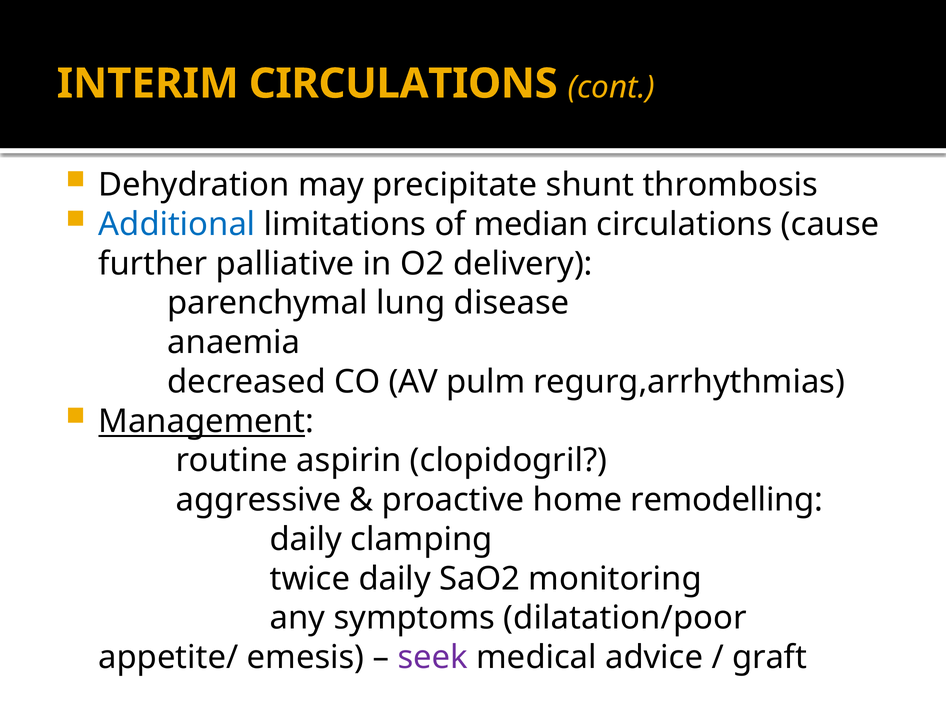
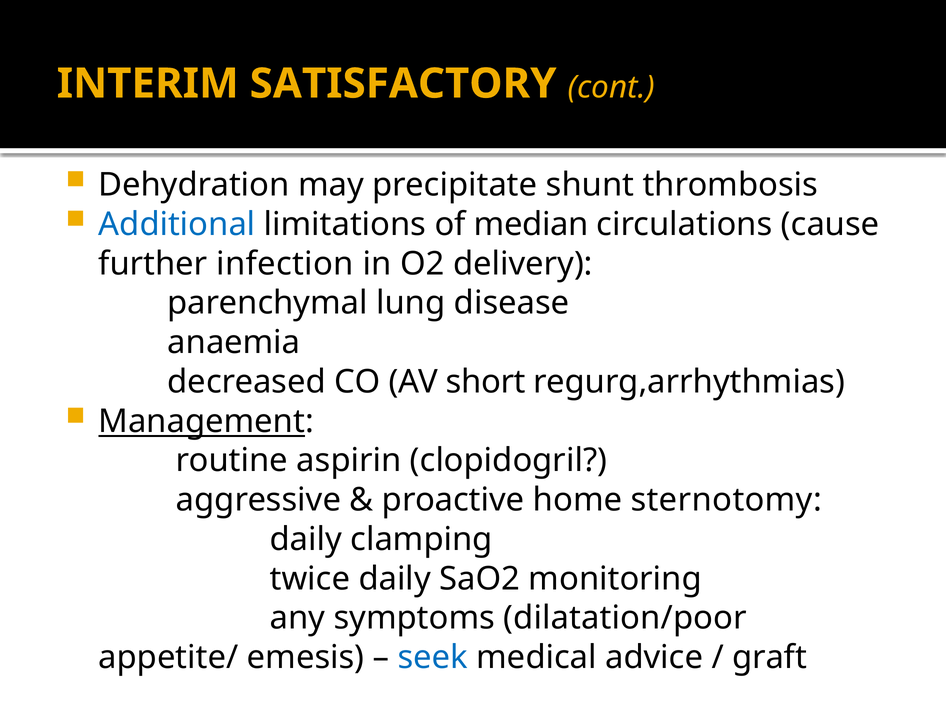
INTERIM CIRCULATIONS: CIRCULATIONS -> SATISFACTORY
palliative: palliative -> infection
pulm: pulm -> short
remodelling: remodelling -> sternotomy
seek colour: purple -> blue
